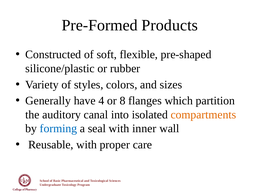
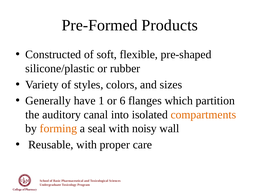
4: 4 -> 1
8: 8 -> 6
forming colour: blue -> orange
inner: inner -> noisy
